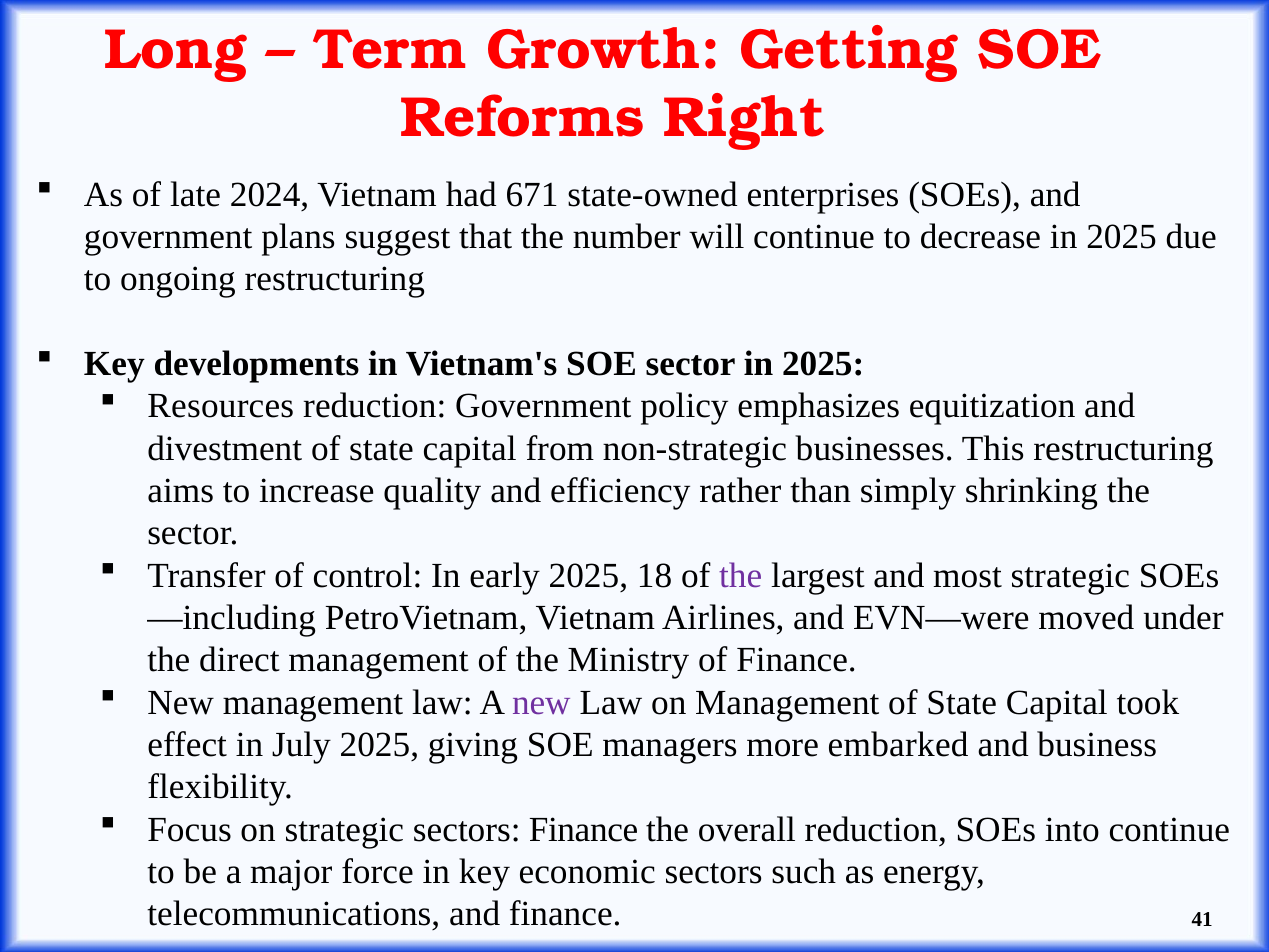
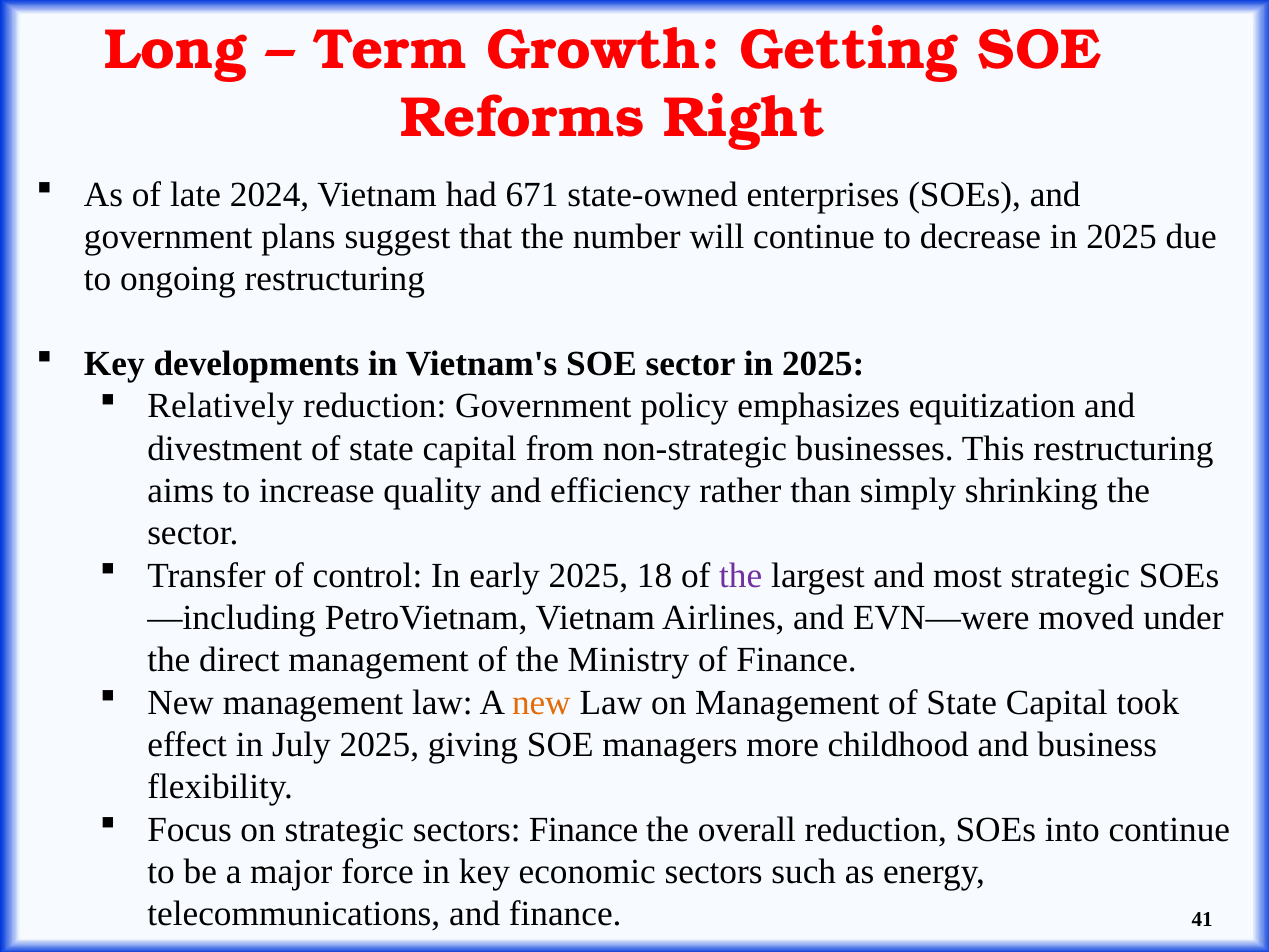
Resources: Resources -> Relatively
new at (541, 702) colour: purple -> orange
embarked: embarked -> childhood
